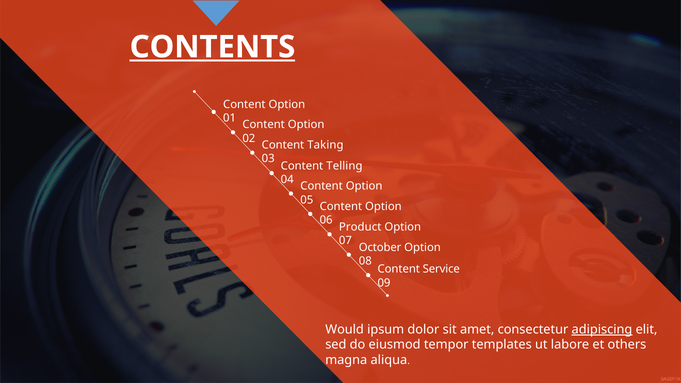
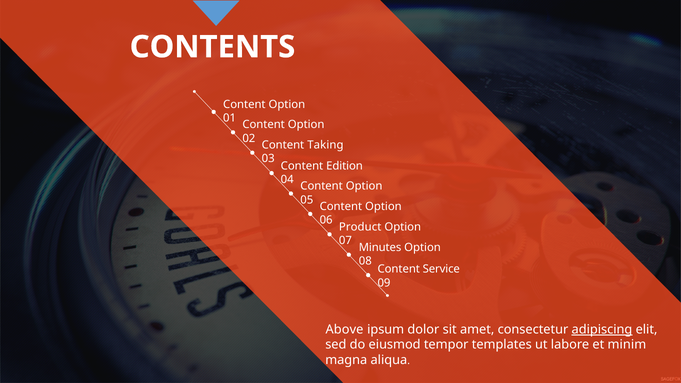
CONTENTS underline: present -> none
Telling: Telling -> Edition
October: October -> Minutes
Would: Would -> Above
others: others -> minim
